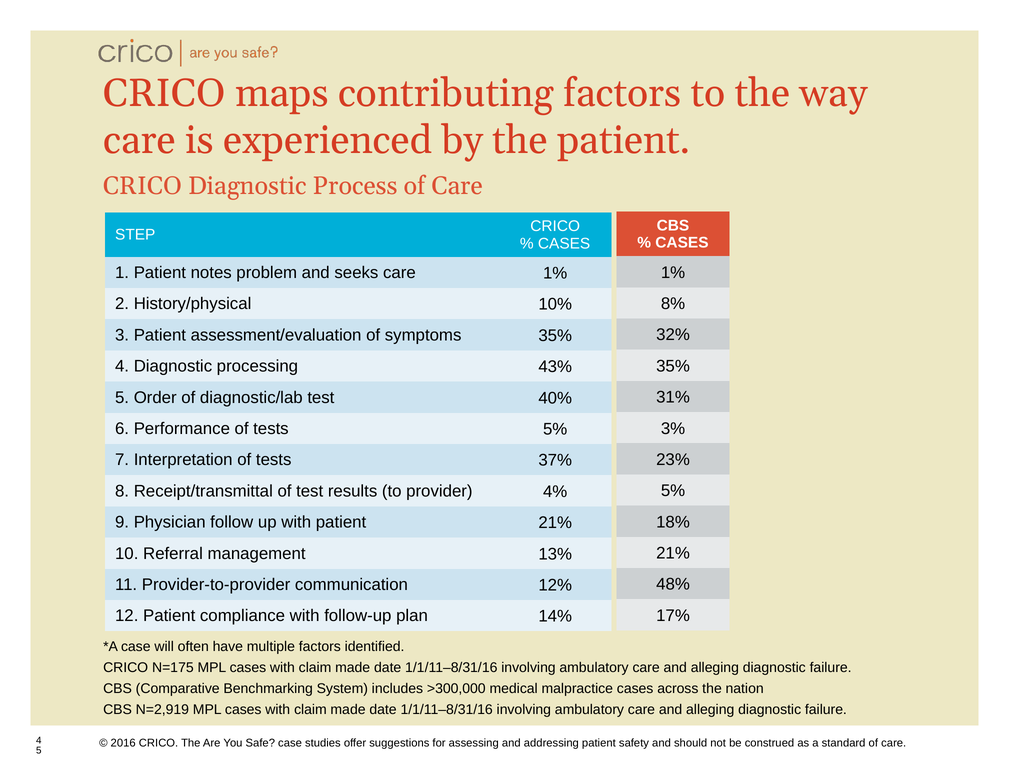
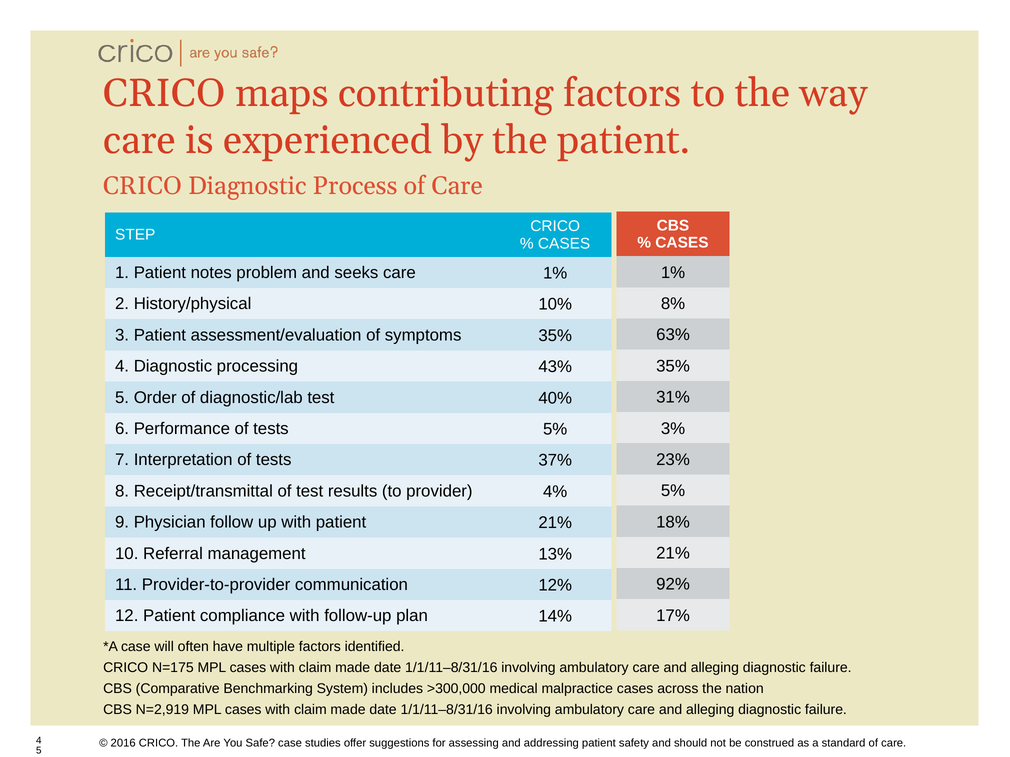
32%: 32% -> 63%
48%: 48% -> 92%
